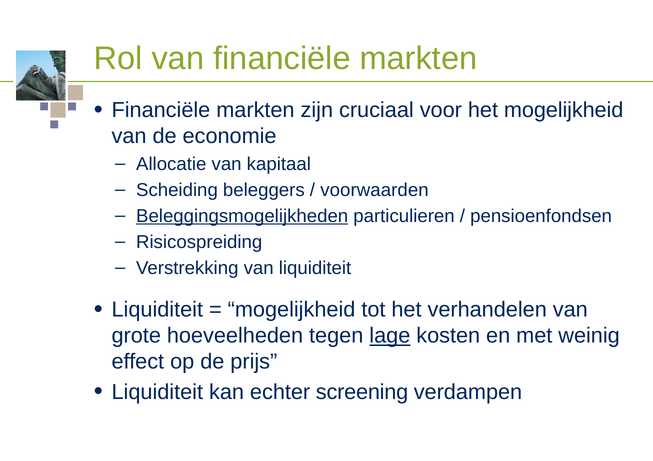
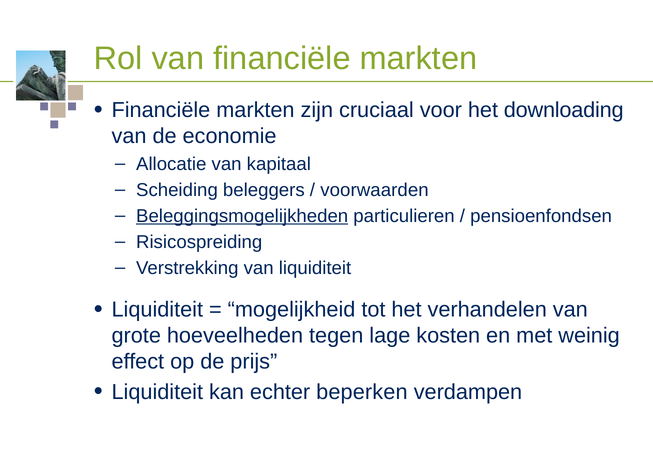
het mogelijkheid: mogelijkheid -> downloading
lage underline: present -> none
screening: screening -> beperken
